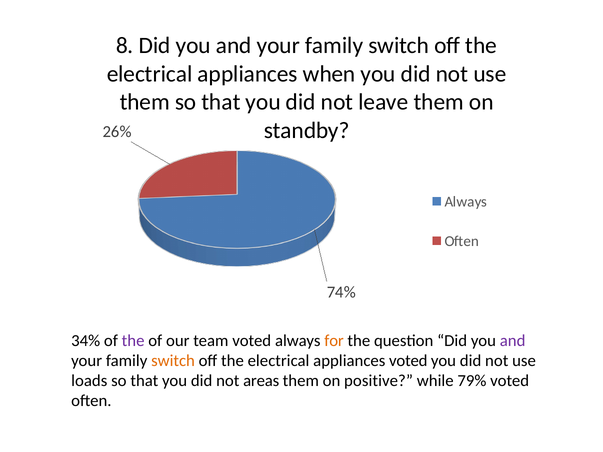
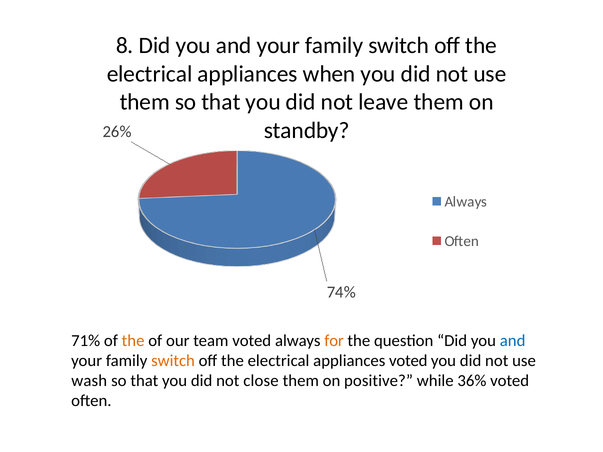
34%: 34% -> 71%
the at (133, 341) colour: purple -> orange
and at (513, 341) colour: purple -> blue
loads: loads -> wash
areas: areas -> close
79%: 79% -> 36%
